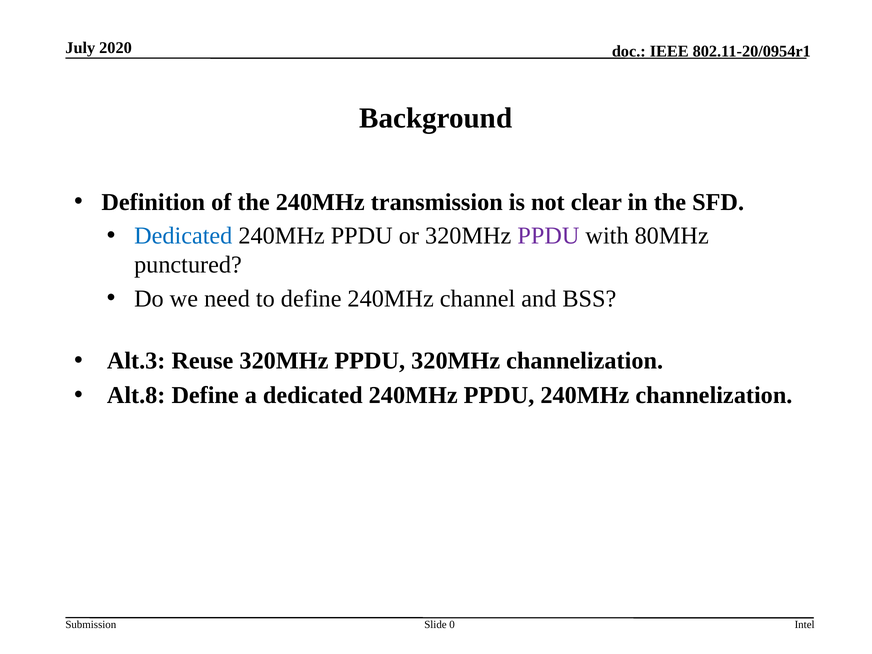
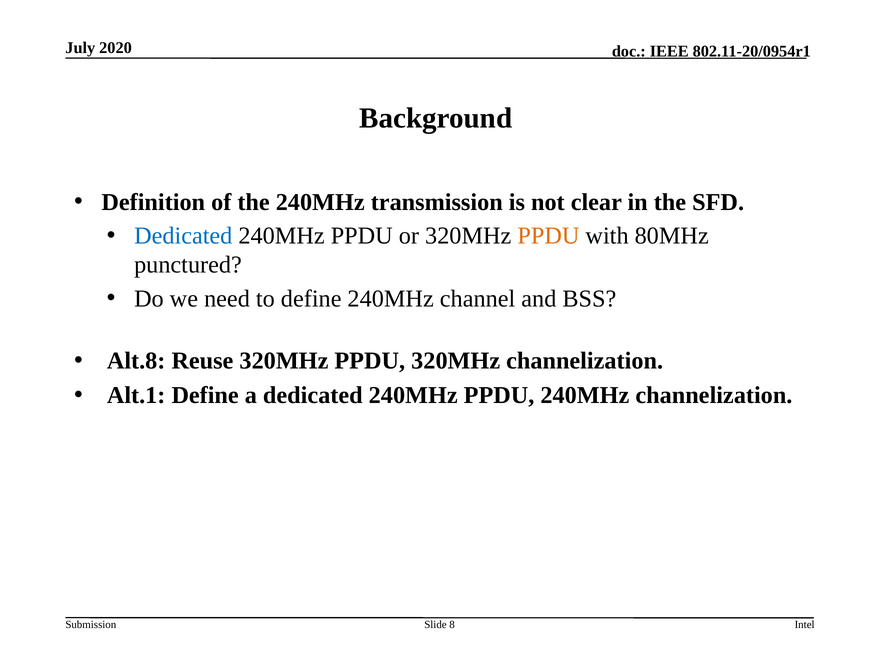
PPDU at (548, 236) colour: purple -> orange
Alt.3: Alt.3 -> Alt.8
Alt.8: Alt.8 -> Alt.1
0: 0 -> 8
